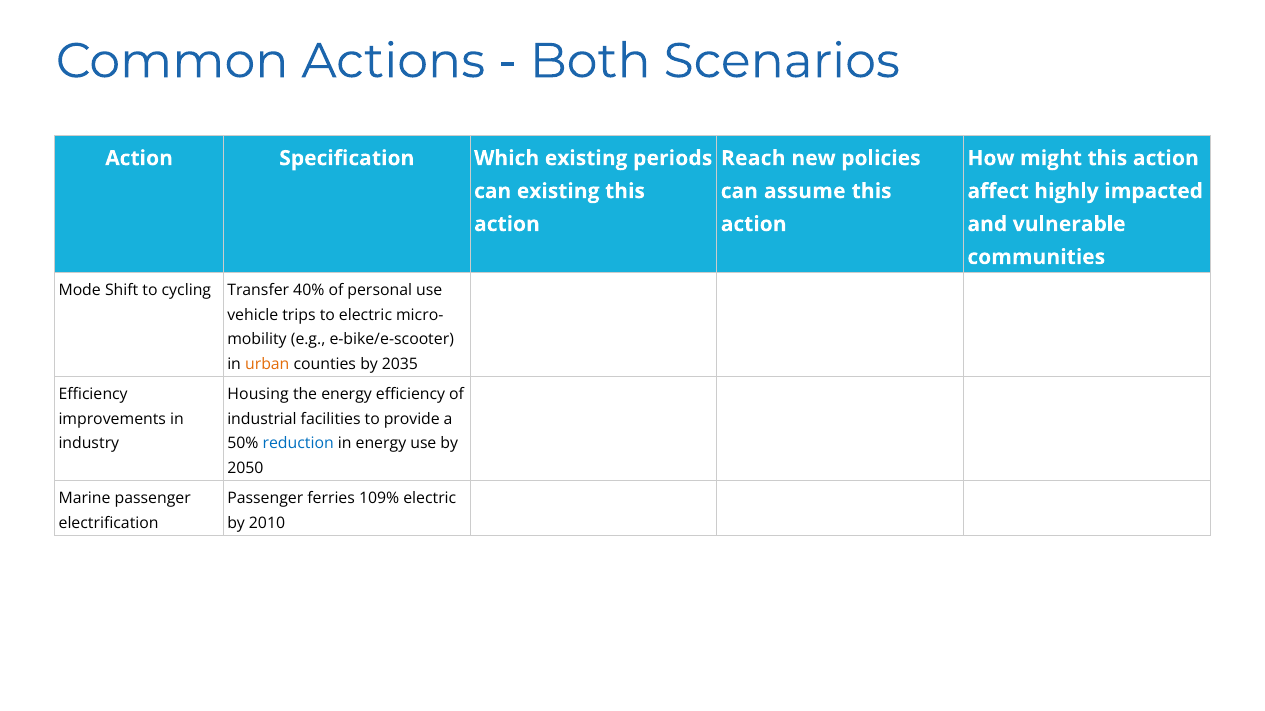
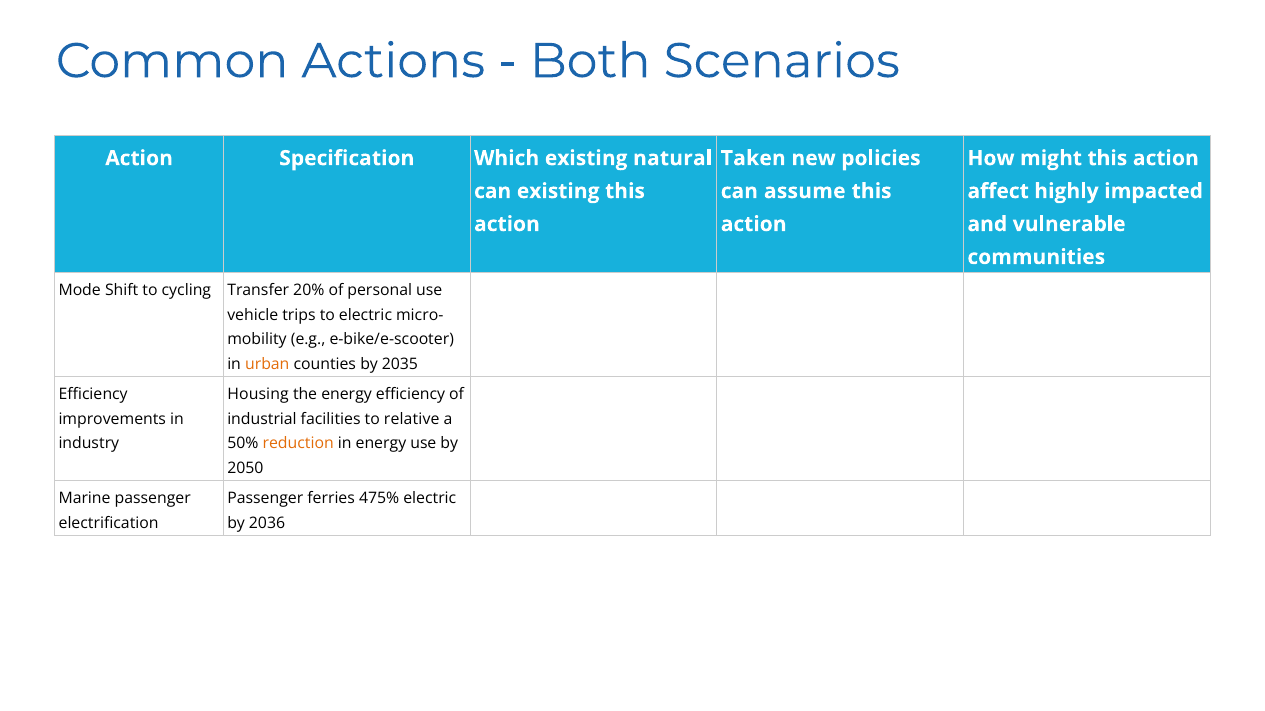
periods: periods -> natural
Reach: Reach -> Taken
40%: 40% -> 20%
provide: provide -> relative
reduction colour: blue -> orange
109%: 109% -> 475%
2010: 2010 -> 2036
